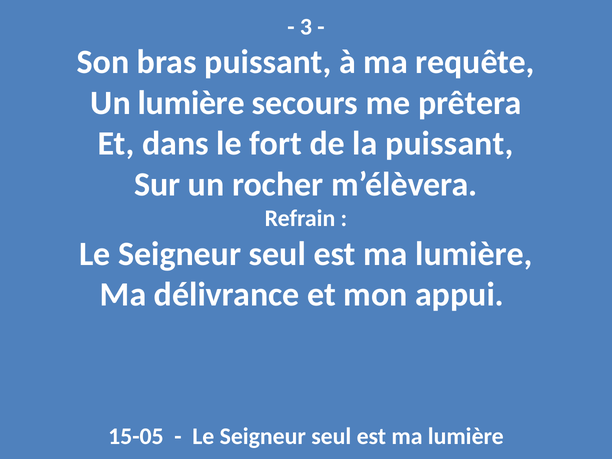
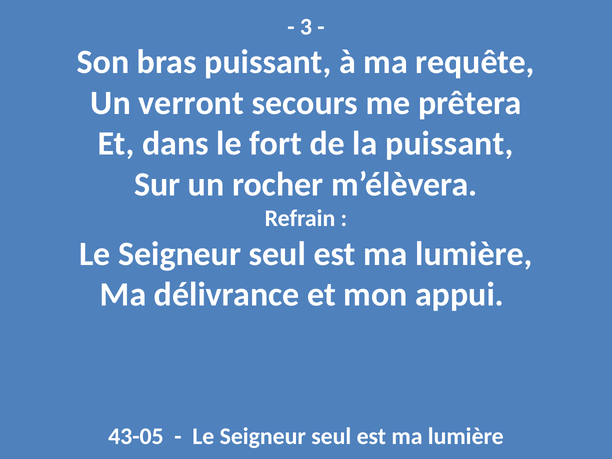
Un lumière: lumière -> verront
15-05: 15-05 -> 43-05
